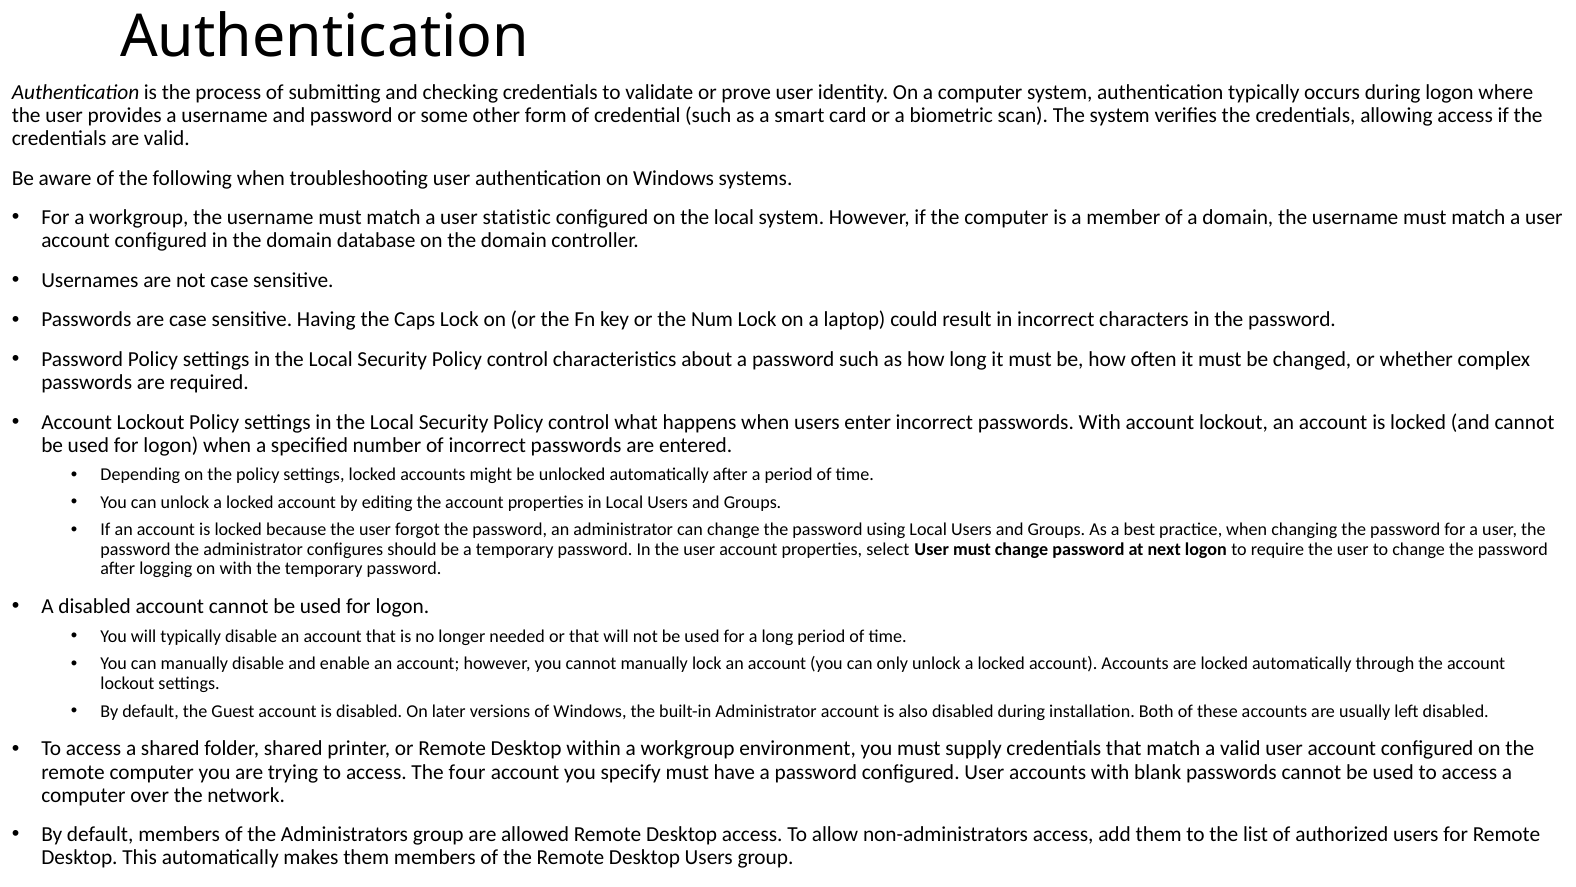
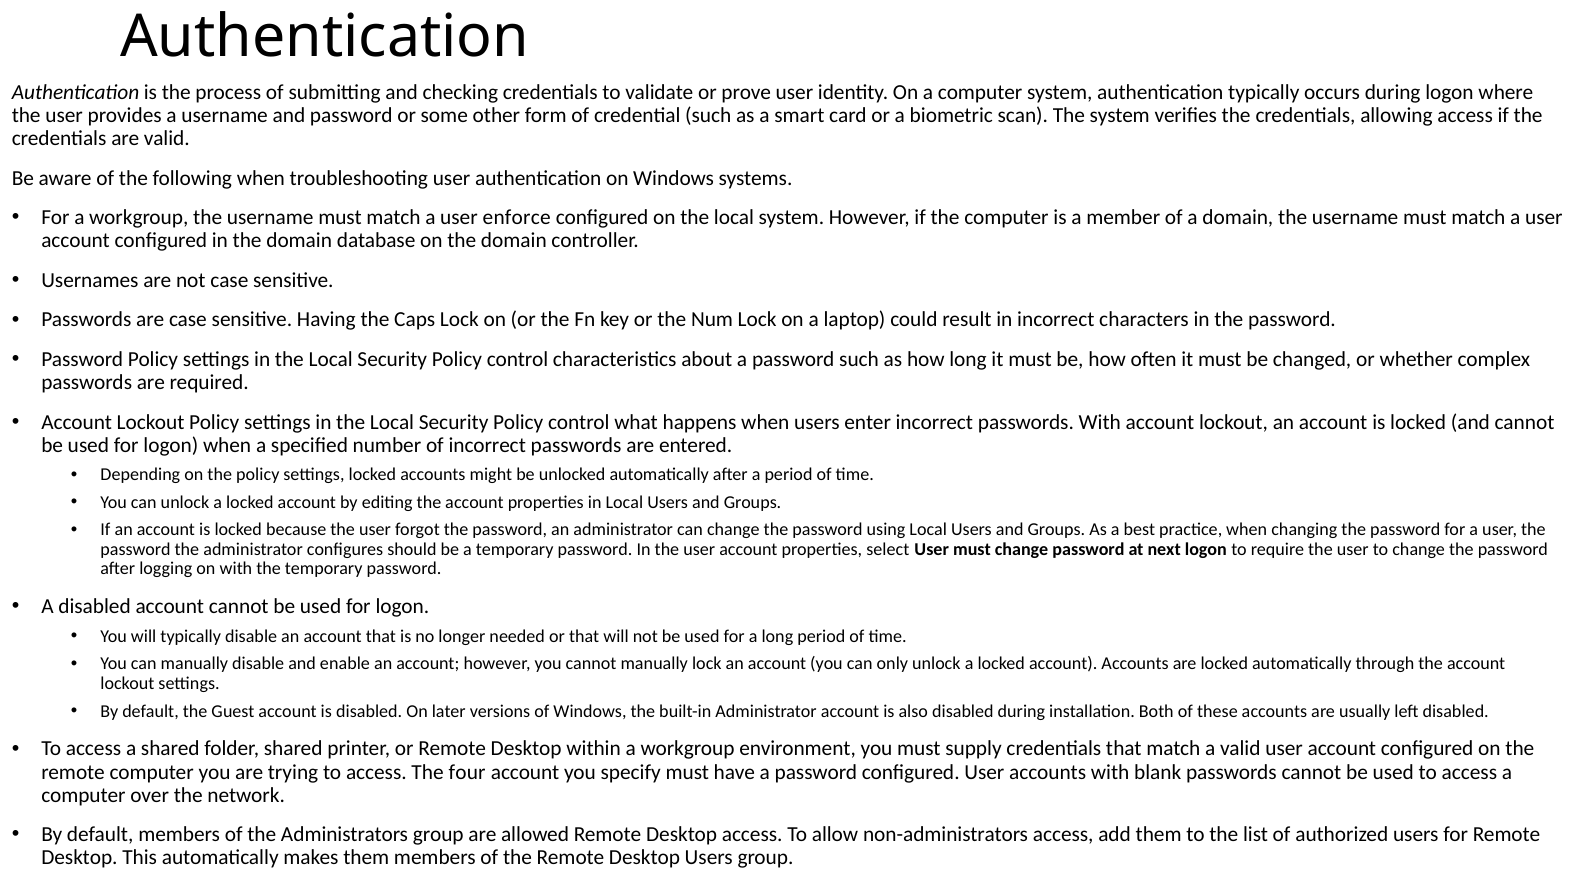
statistic: statistic -> enforce
